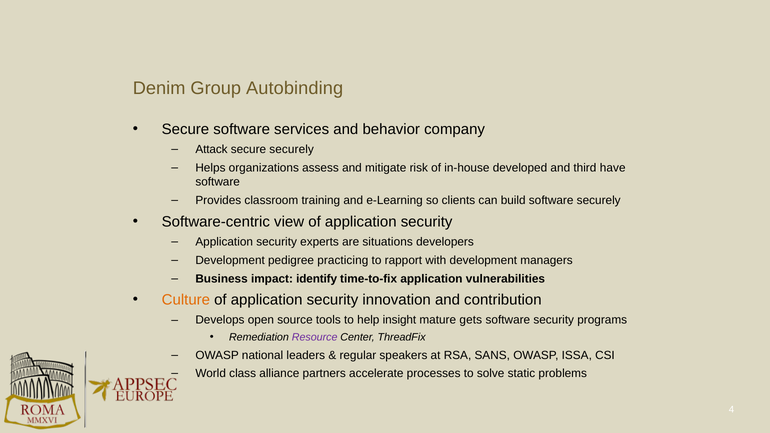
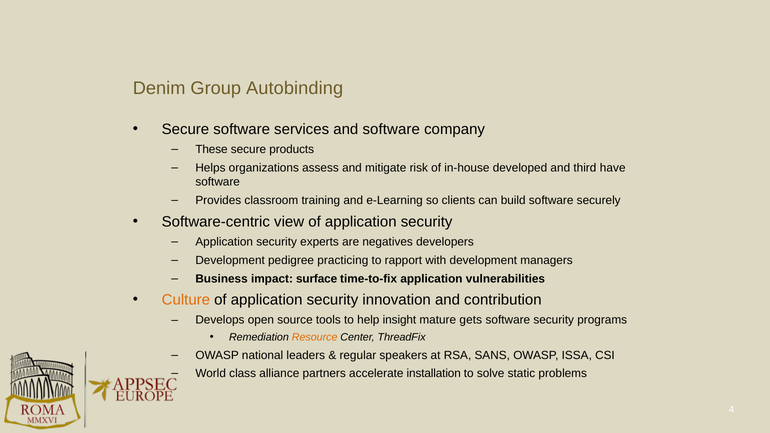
and behavior: behavior -> software
Attack: Attack -> These
secure securely: securely -> products
situations: situations -> negatives
identify: identify -> surface
Resource colour: purple -> orange
processes: processes -> installation
